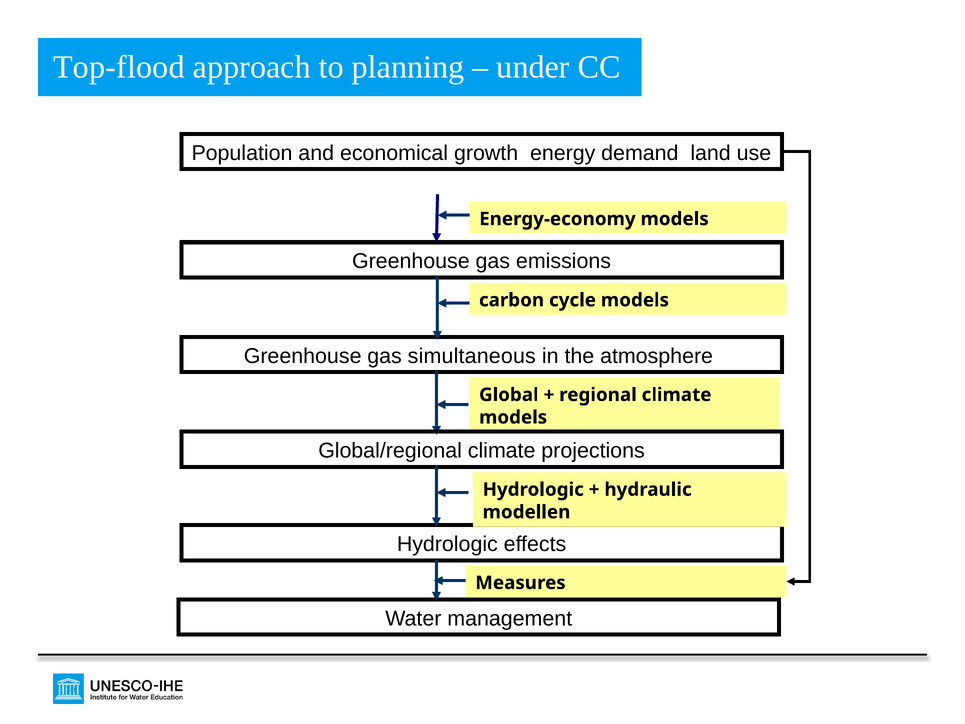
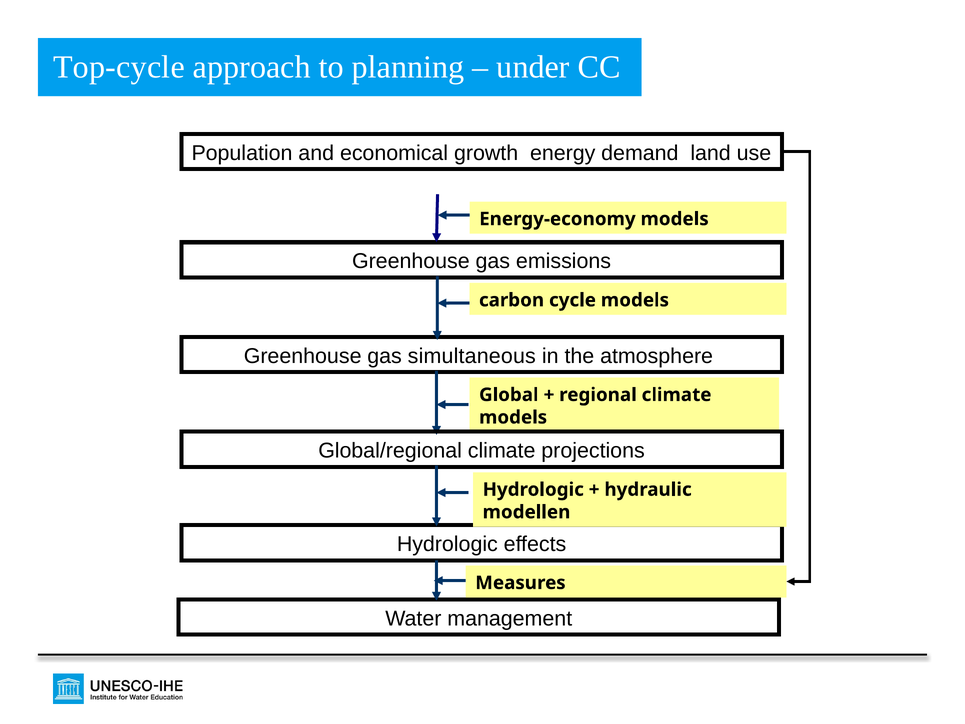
Top-flood: Top-flood -> Top-cycle
